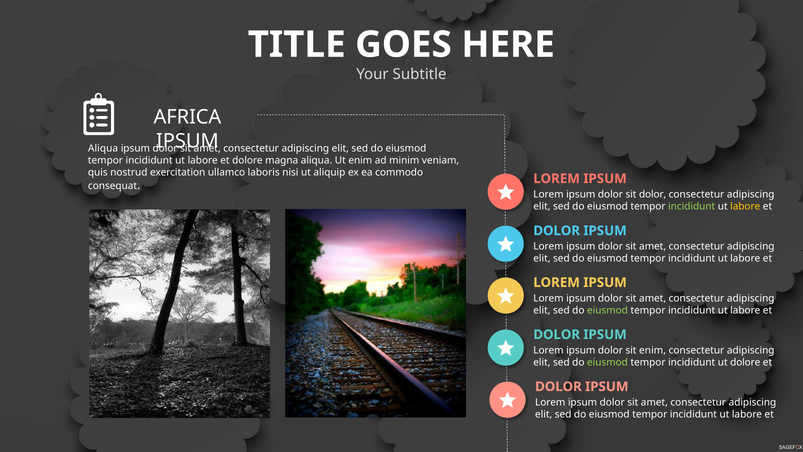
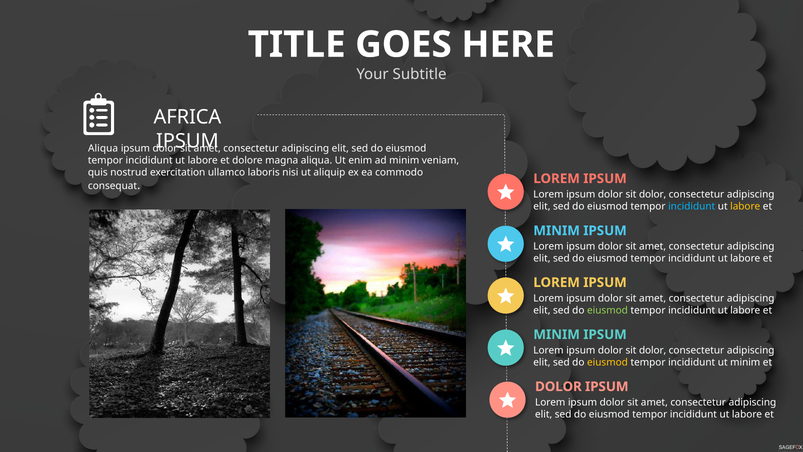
incididunt at (692, 206) colour: light green -> light blue
DOLOR at (557, 231): DOLOR -> MINIM
DOLOR at (557, 334): DOLOR -> MINIM
enim at (653, 350): enim -> dolor
eiusmod at (607, 362) colour: light green -> yellow
ut dolore: dolore -> minim
